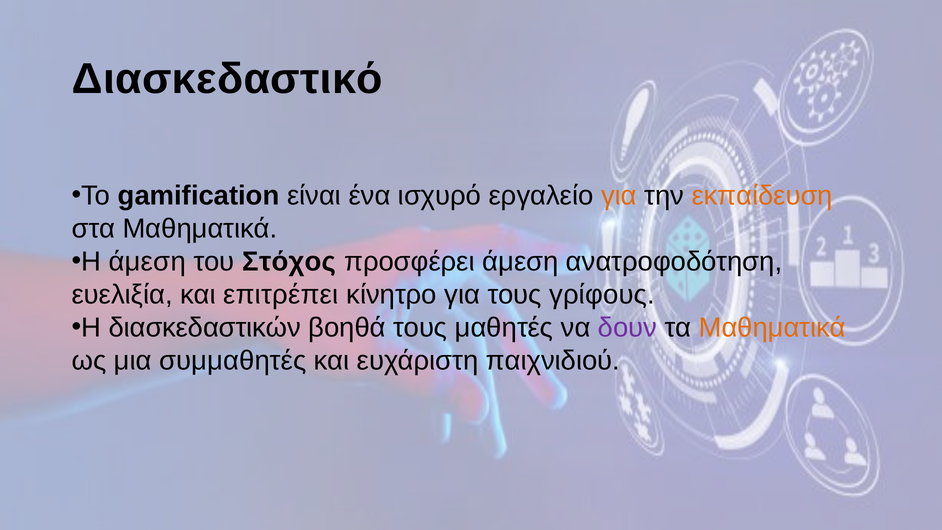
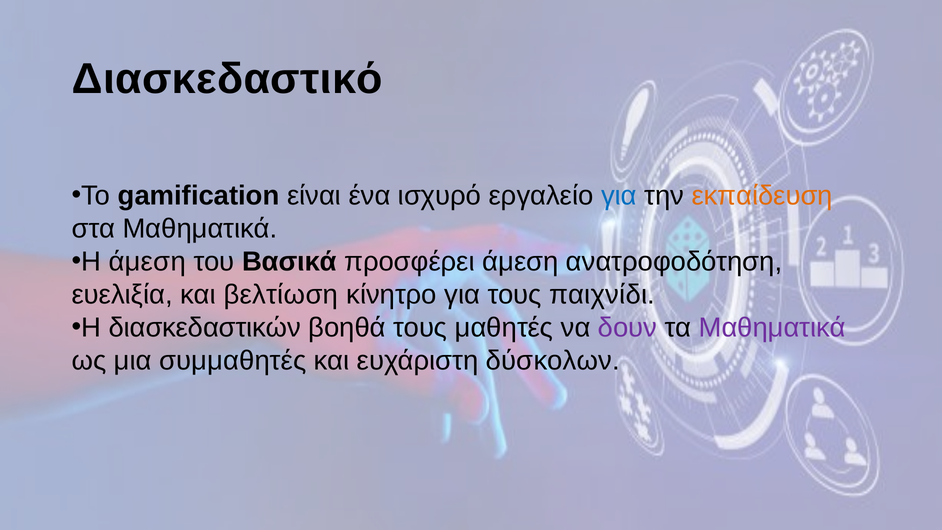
για at (619, 196) colour: orange -> blue
Στόχος: Στόχος -> Βασικά
επιτρέπει: επιτρέπει -> βελτίωση
γρίφους: γρίφους -> παιχνίδι
Μαθηματικά at (772, 327) colour: orange -> purple
παιχνιδιού: παιχνιδιού -> δύσκολων
